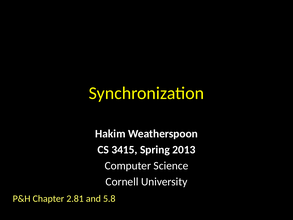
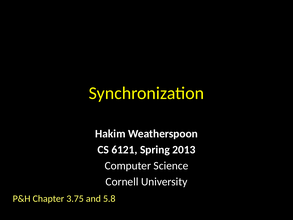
3415: 3415 -> 6121
2.81: 2.81 -> 3.75
